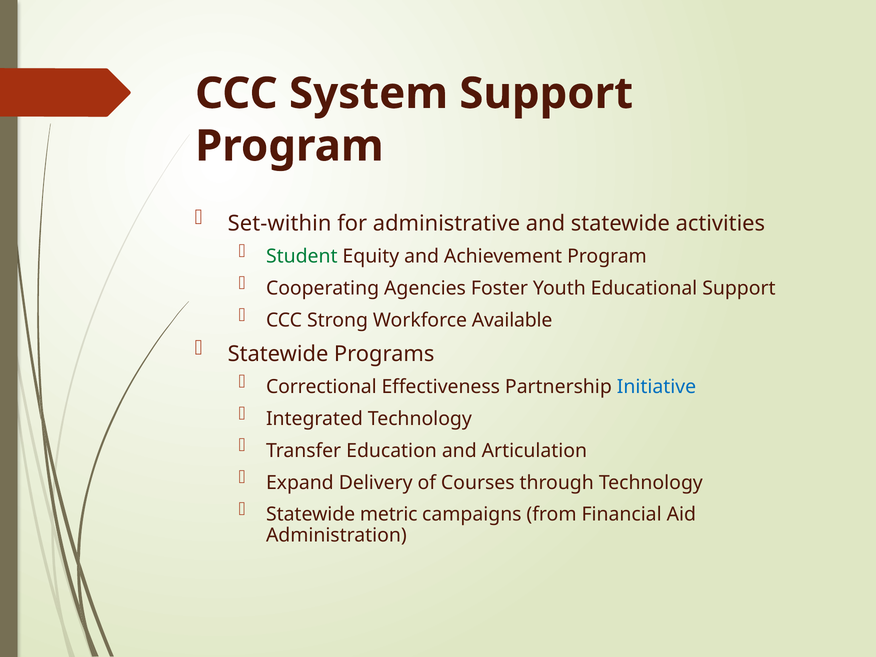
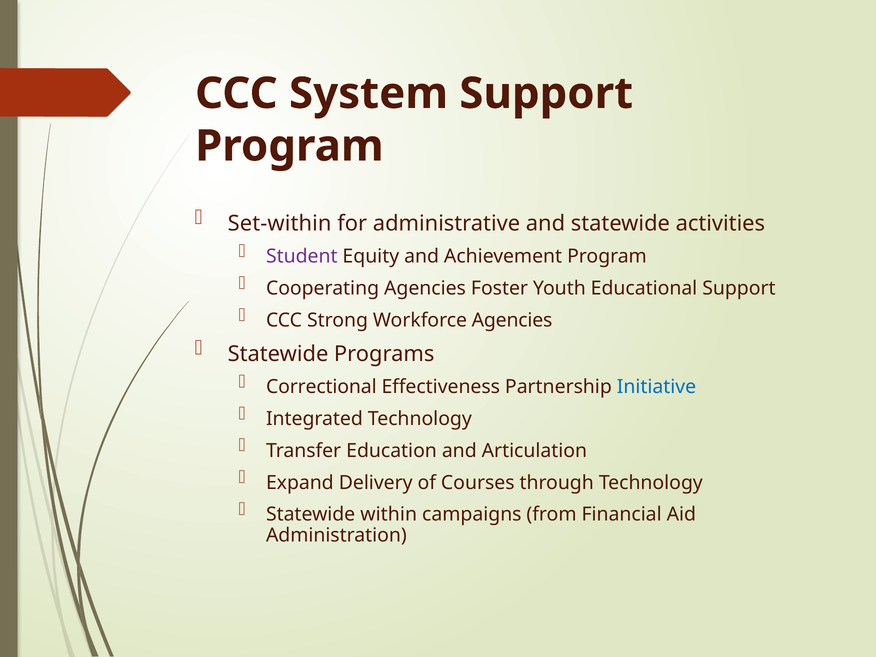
Student colour: green -> purple
Workforce Available: Available -> Agencies
metric: metric -> within
